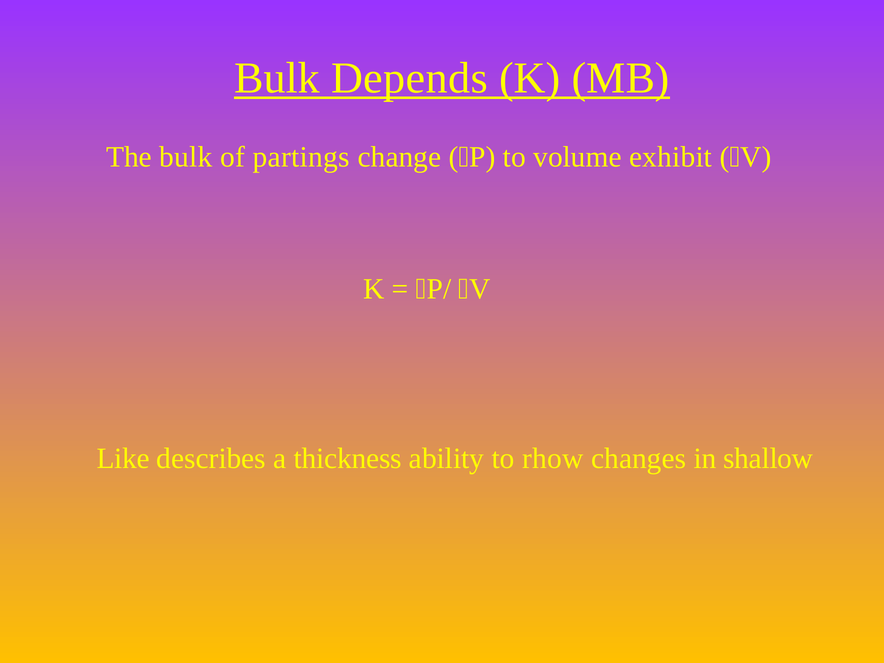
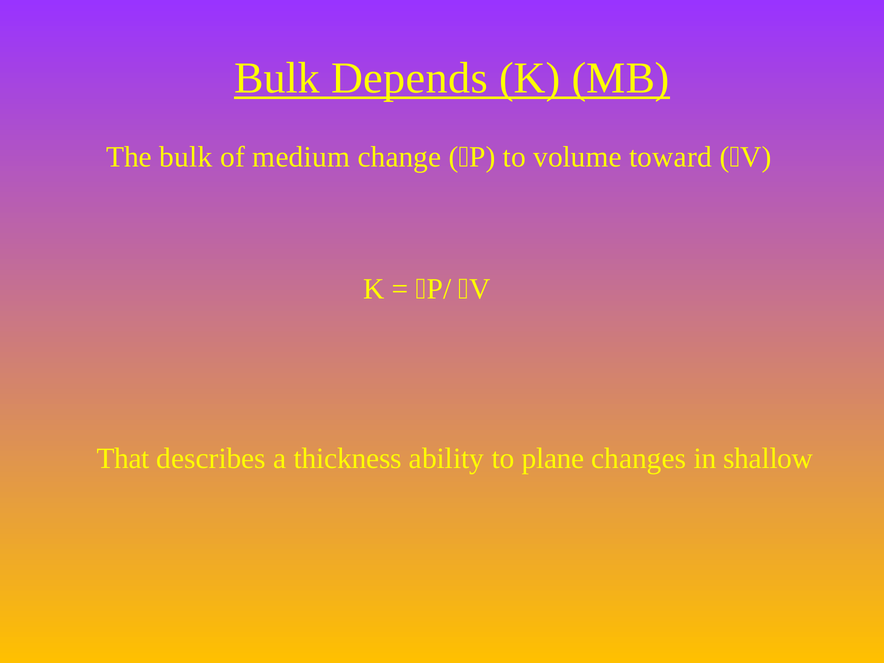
partings: partings -> medium
exhibit: exhibit -> toward
Like: Like -> That
rhow: rhow -> plane
